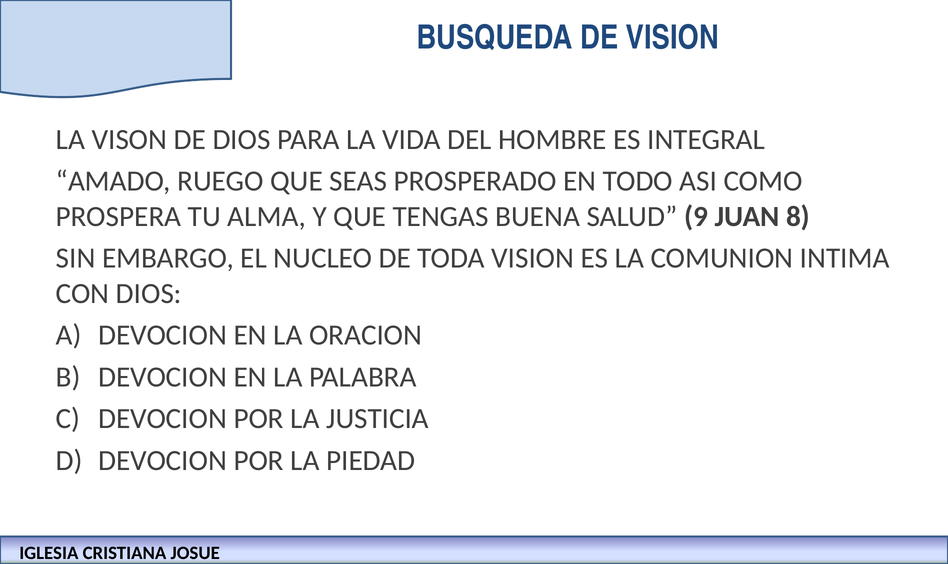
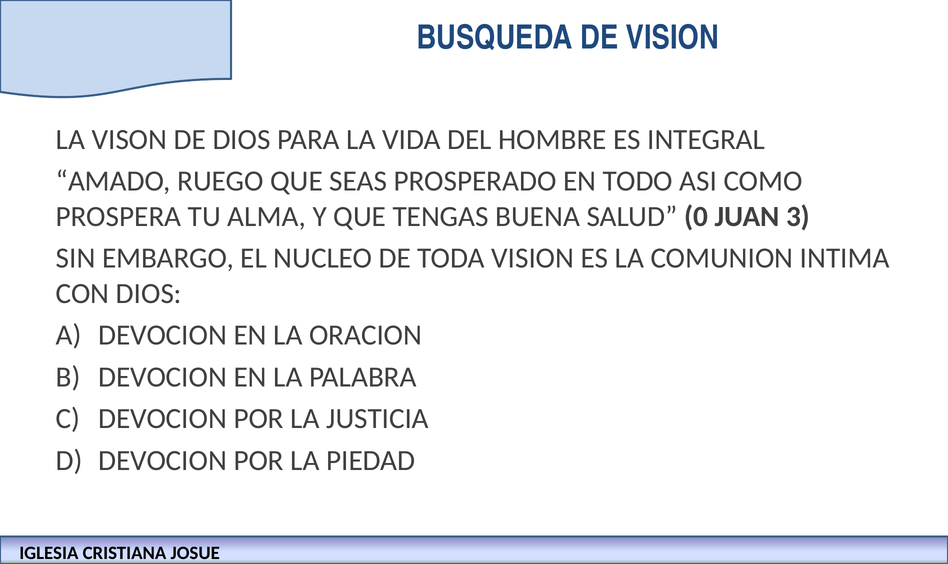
9: 9 -> 0
8: 8 -> 3
